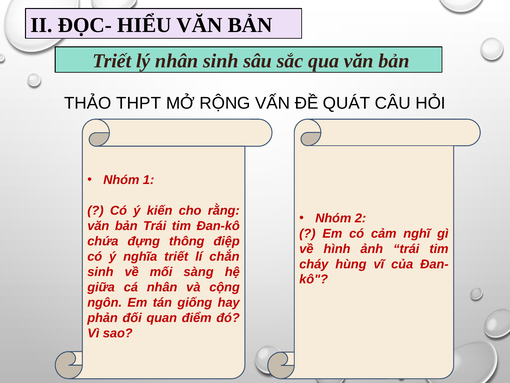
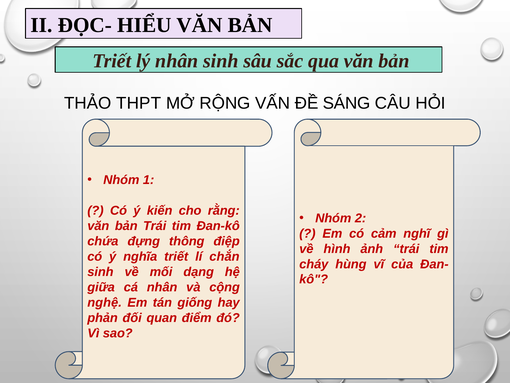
QUÁT: QUÁT -> SÁNG
sàng: sàng -> dạng
ngôn: ngôn -> nghệ
